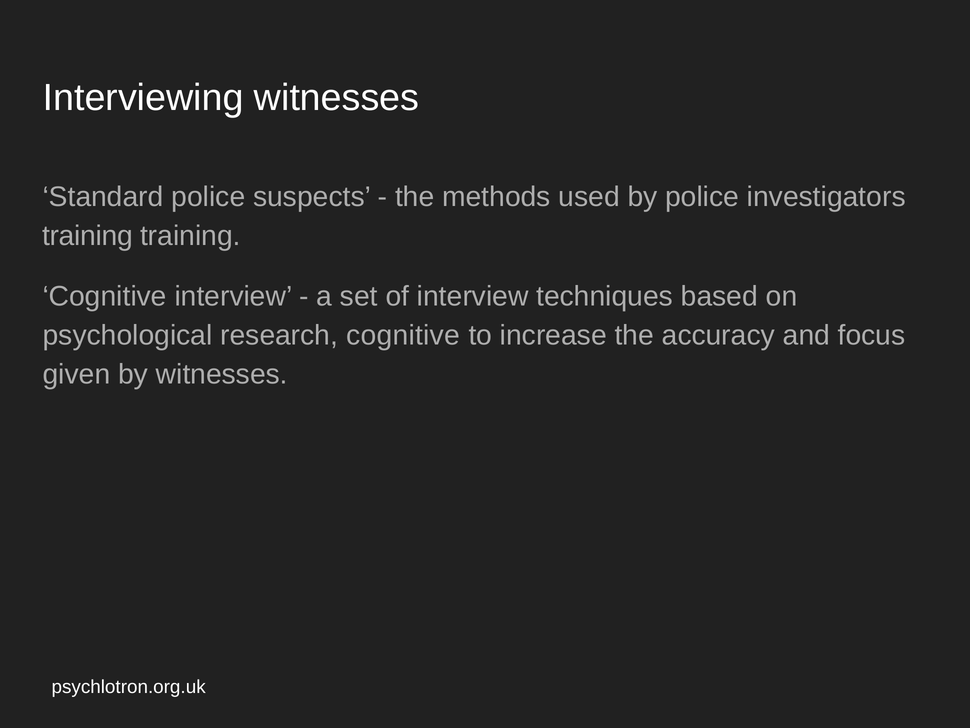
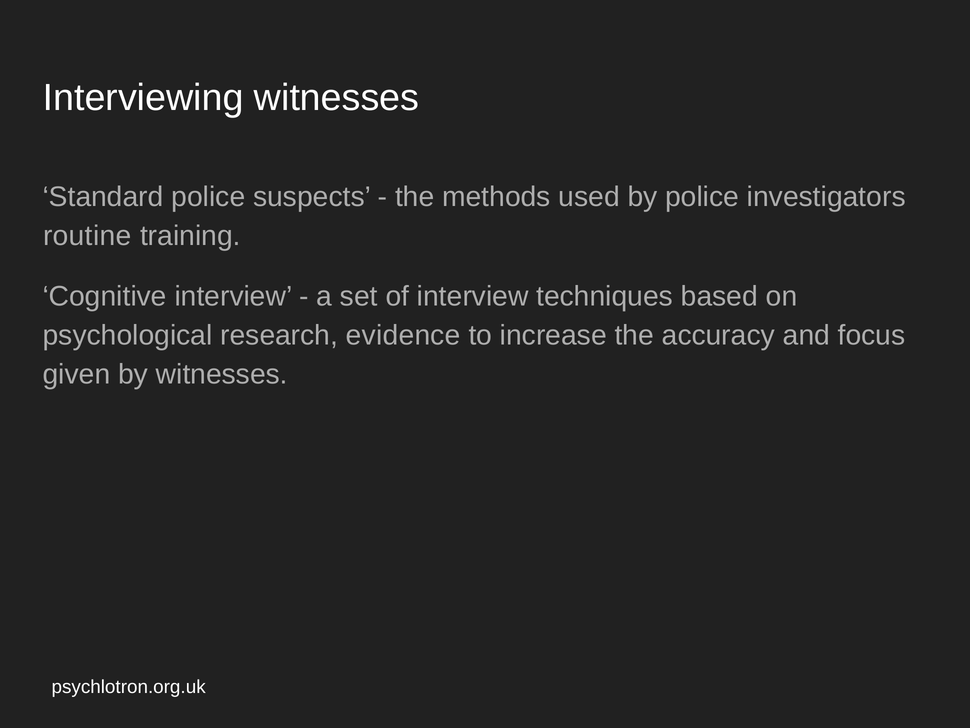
training at (88, 236): training -> routine
research cognitive: cognitive -> evidence
